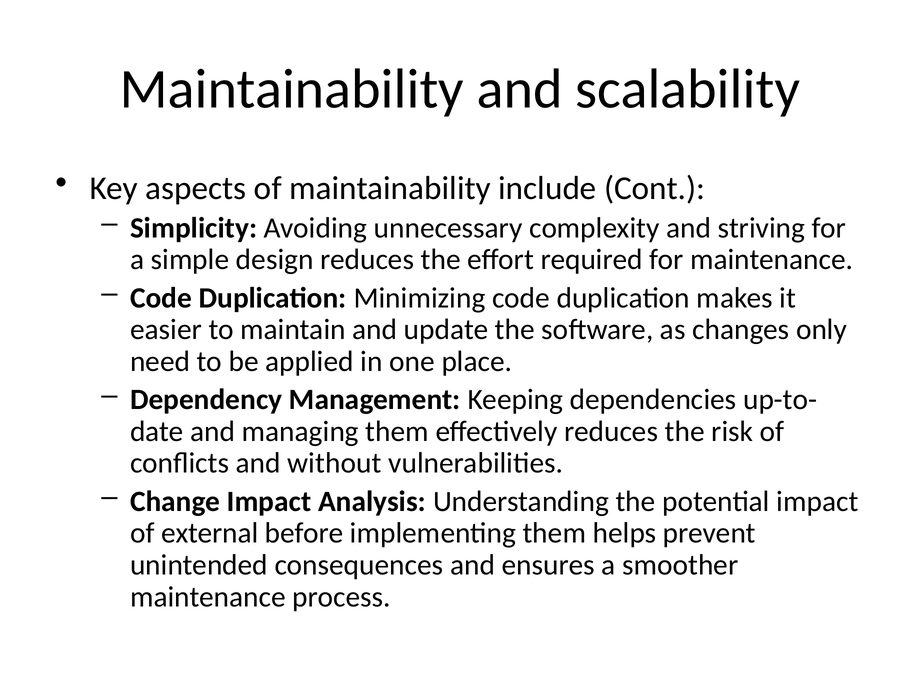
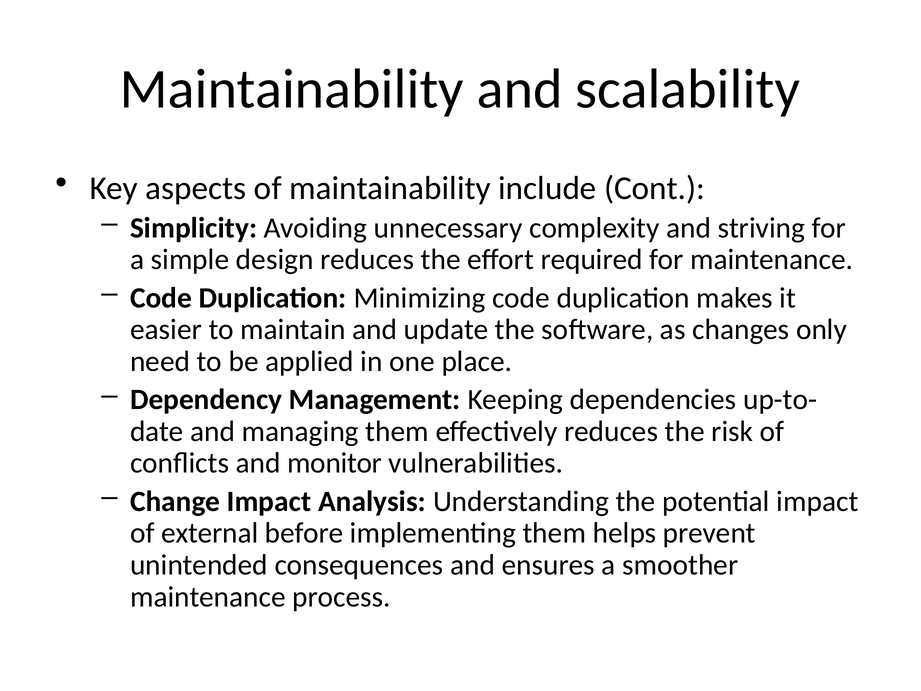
without: without -> monitor
